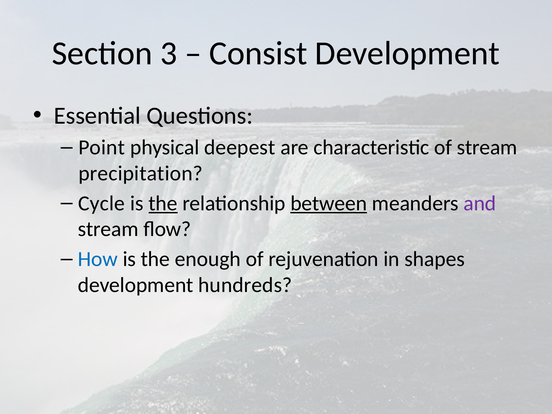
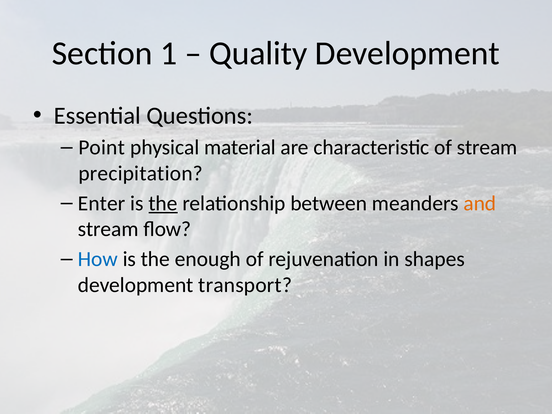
3: 3 -> 1
Consist: Consist -> Quality
deepest: deepest -> material
Cycle: Cycle -> Enter
between underline: present -> none
and colour: purple -> orange
hundreds: hundreds -> transport
